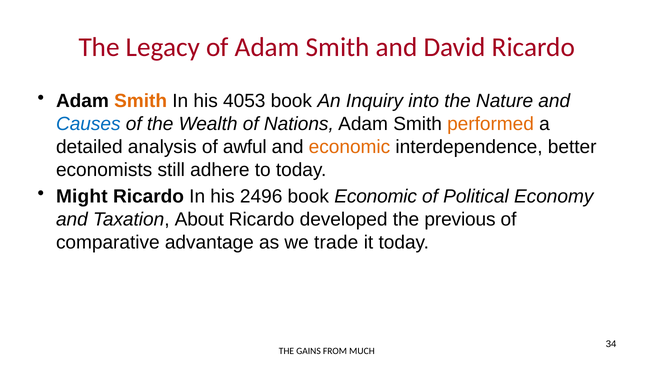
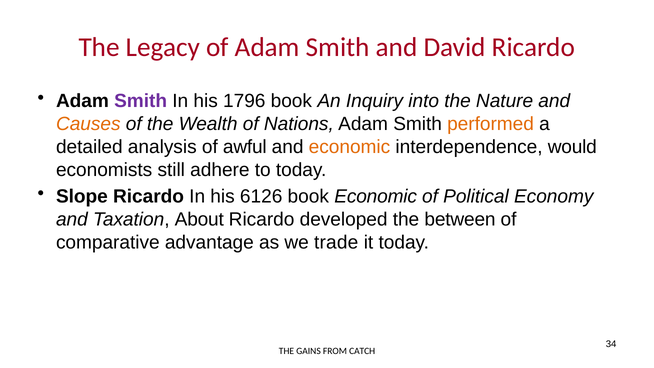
Smith at (141, 101) colour: orange -> purple
4053: 4053 -> 1796
Causes colour: blue -> orange
better: better -> would
Might: Might -> Slope
2496: 2496 -> 6126
previous: previous -> between
MUCH: MUCH -> CATCH
